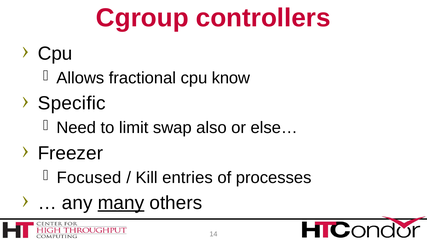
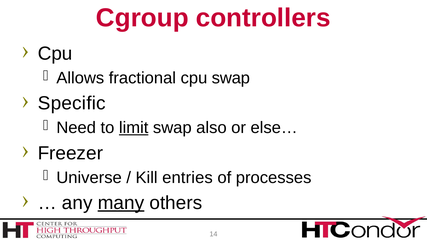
cpu know: know -> swap
limit underline: none -> present
Focused: Focused -> Universe
